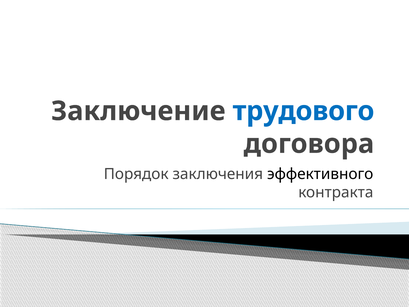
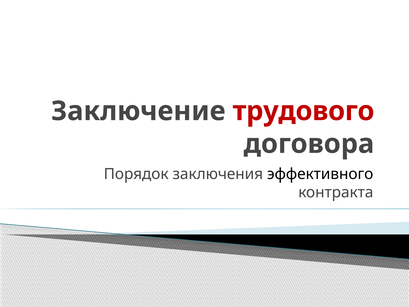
трудового colour: blue -> red
